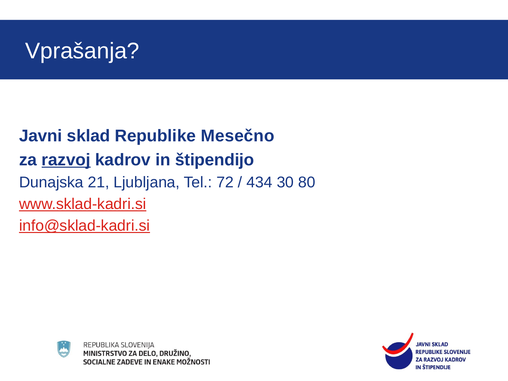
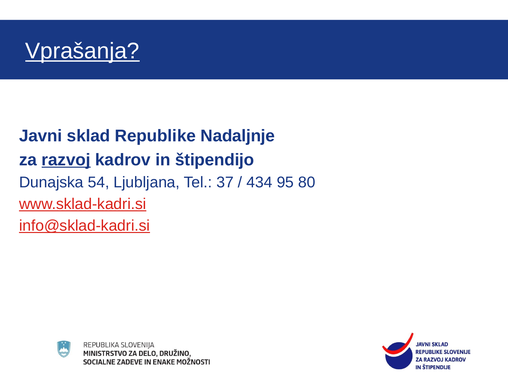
Vprašanja underline: none -> present
Mesečno: Mesečno -> Nadaljnje
21: 21 -> 54
72: 72 -> 37
30: 30 -> 95
